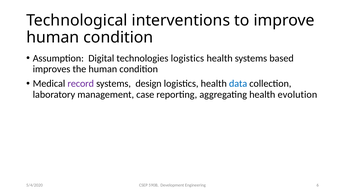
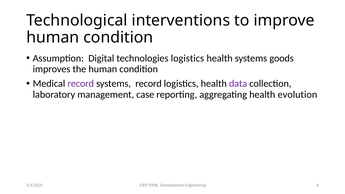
based: based -> goods
systems design: design -> record
data colour: blue -> purple
